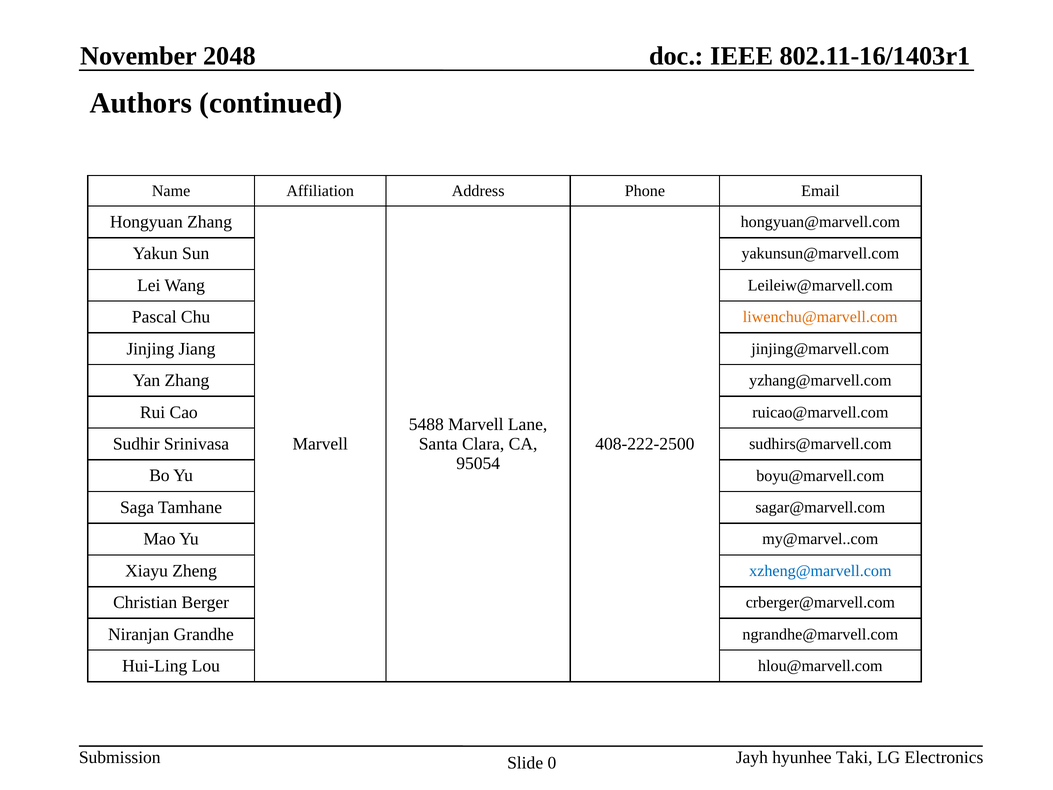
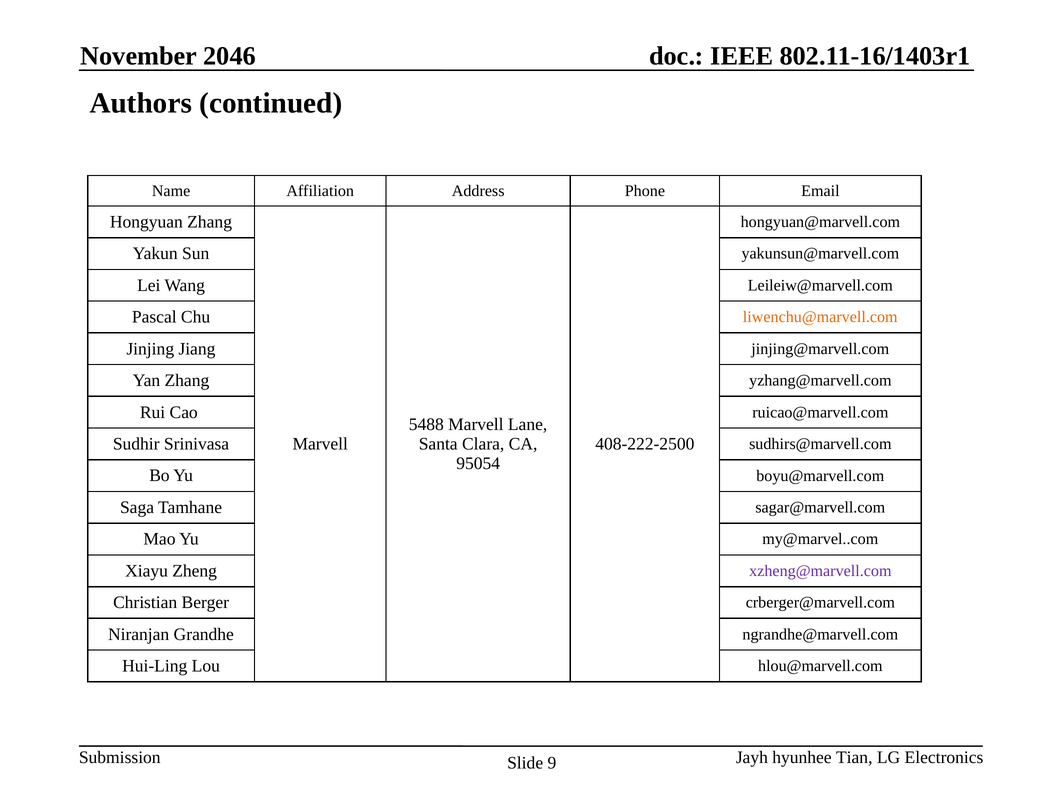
2048: 2048 -> 2046
xzheng@marvell.com colour: blue -> purple
0: 0 -> 9
Taki: Taki -> Tian
